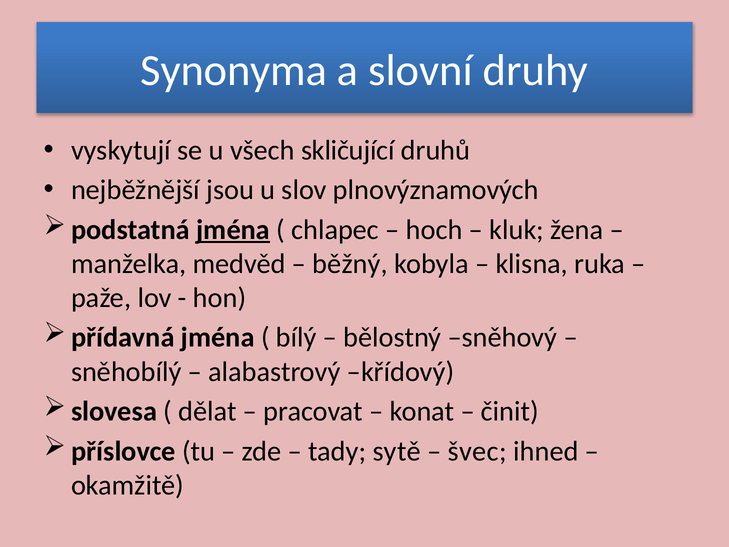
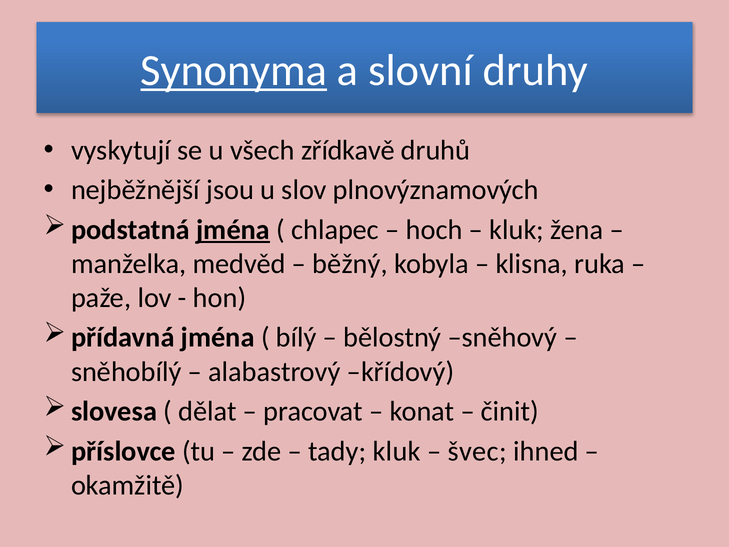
Synonyma underline: none -> present
skličující: skličující -> zřídkavě
tady sytě: sytě -> kluk
